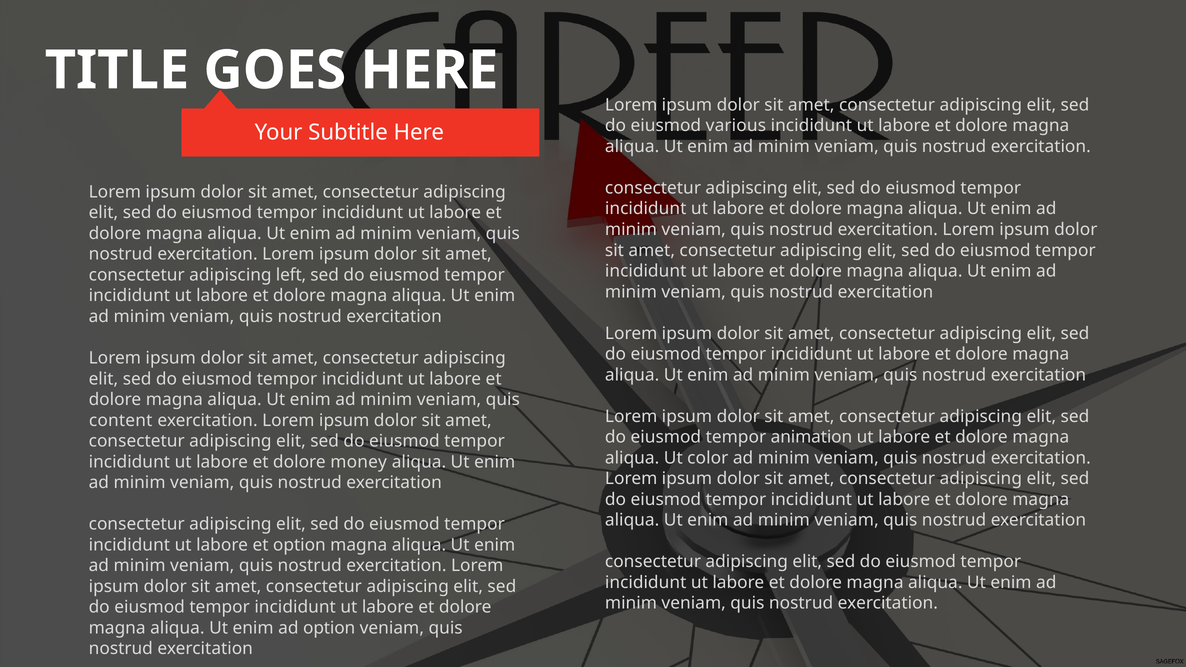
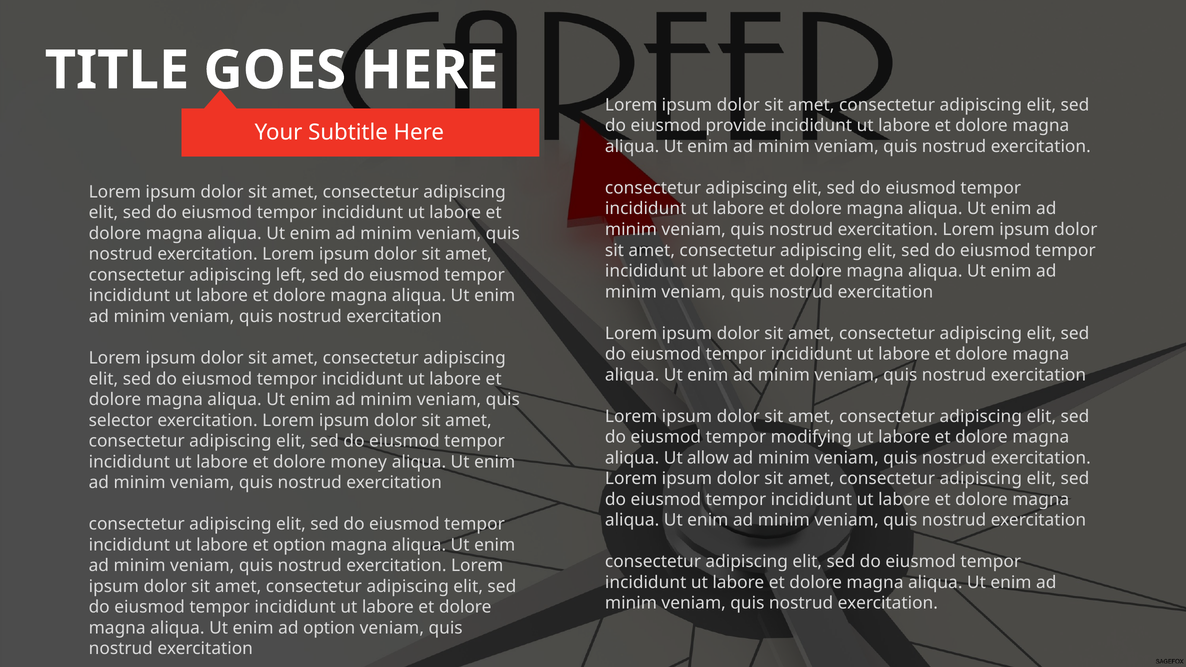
various: various -> provide
content: content -> selector
animation: animation -> modifying
color: color -> allow
